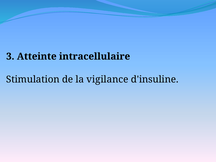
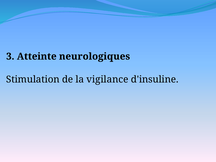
intracellulaire: intracellulaire -> neurologiques
